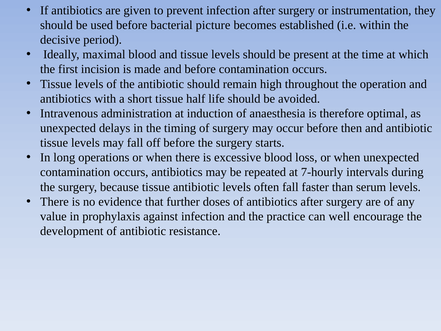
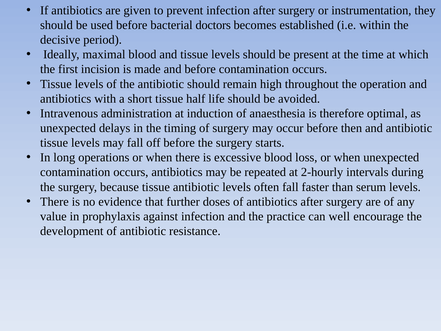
picture: picture -> doctors
7-hourly: 7-hourly -> 2-hourly
